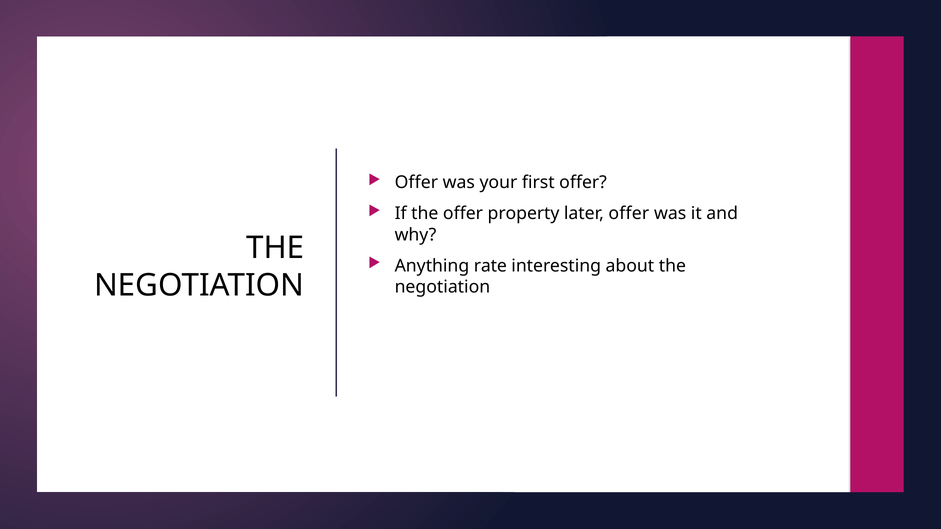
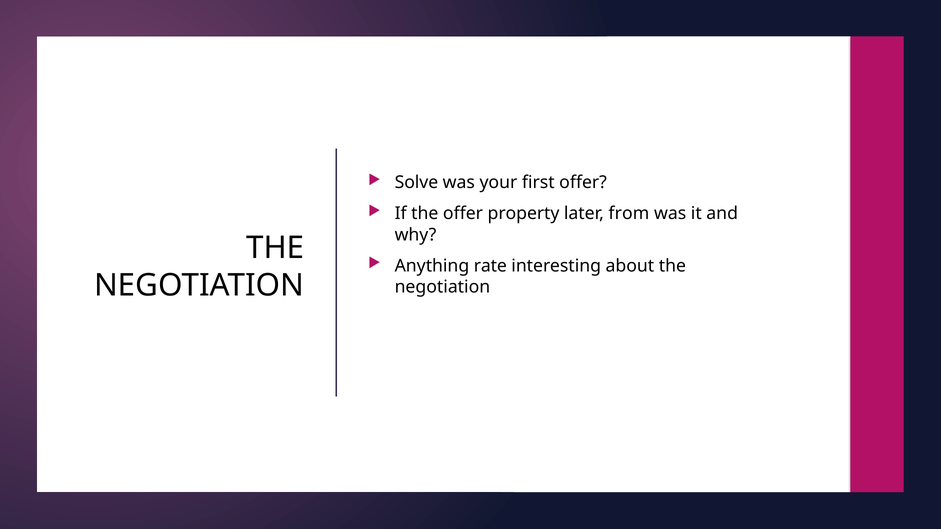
Offer at (416, 183): Offer -> Solve
later offer: offer -> from
